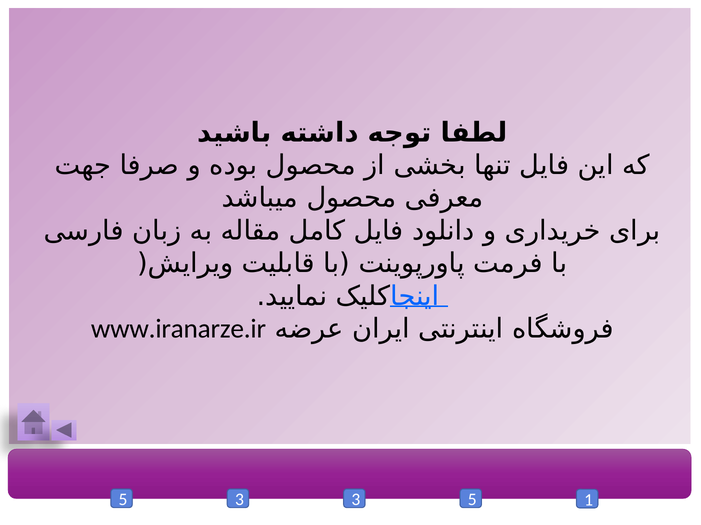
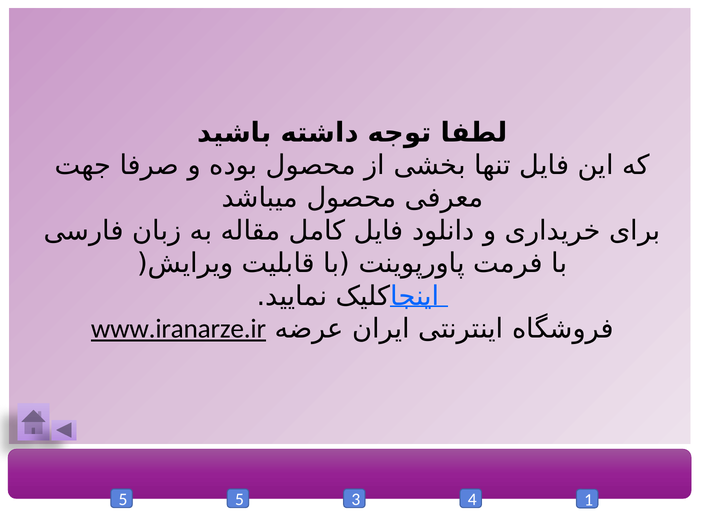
www.iranarze.ir underline: none -> present
5 3: 3 -> 5
3 5: 5 -> 4
